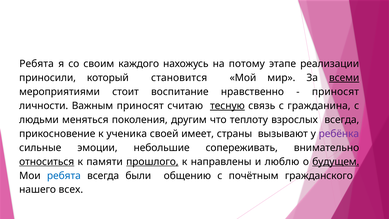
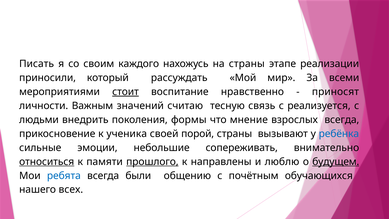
Ребята at (37, 64): Ребята -> Писать
на потому: потому -> страны
становится: становится -> рассуждать
всеми underline: present -> none
стоит underline: none -> present
Важным приносят: приносят -> значений
тесную underline: present -> none
гражданина: гражданина -> реализуется
меняться: меняться -> внедрить
другим: другим -> формы
теплоту: теплоту -> мнение
имеет: имеет -> порой
ребёнка colour: purple -> blue
гражданского: гражданского -> обучающихся
